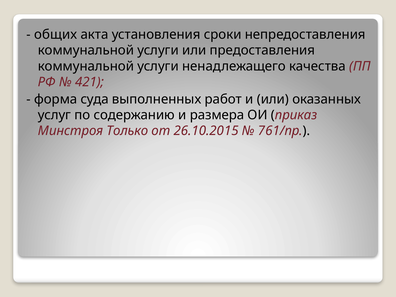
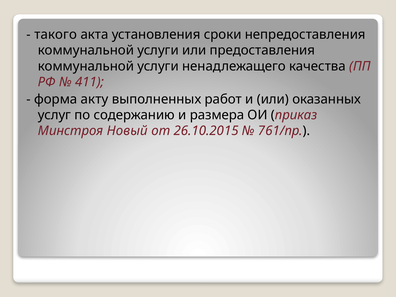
общих: общих -> такого
421: 421 -> 411
суда: суда -> акту
Только: Только -> Новый
